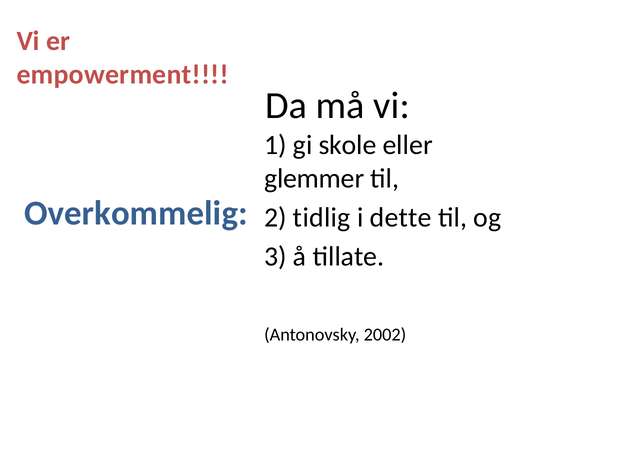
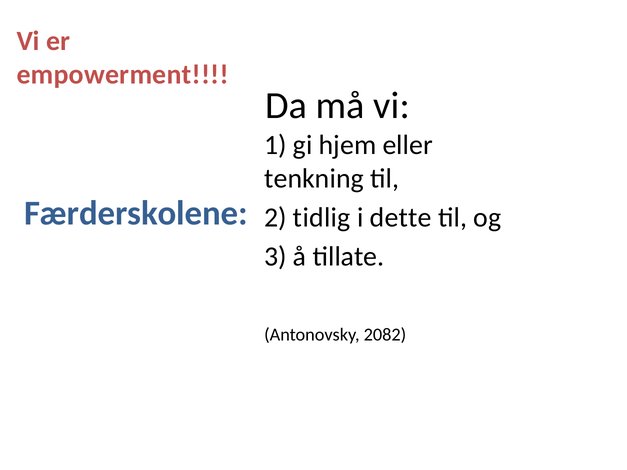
skole: skole -> hjem
glemmer: glemmer -> tenkning
Overkommelig: Overkommelig -> Færderskolene
2002: 2002 -> 2082
